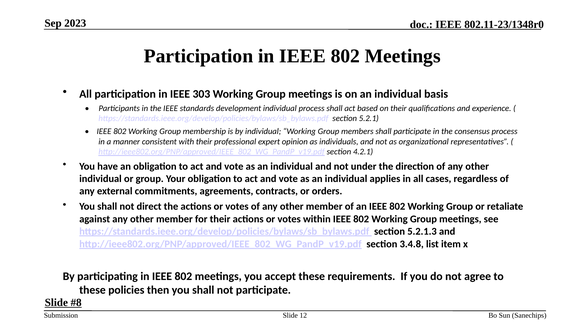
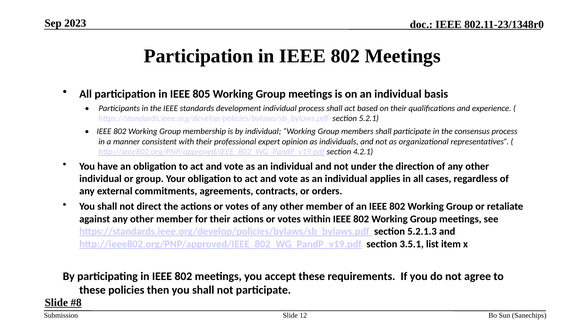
303: 303 -> 805
3.4.8: 3.4.8 -> 3.5.1
